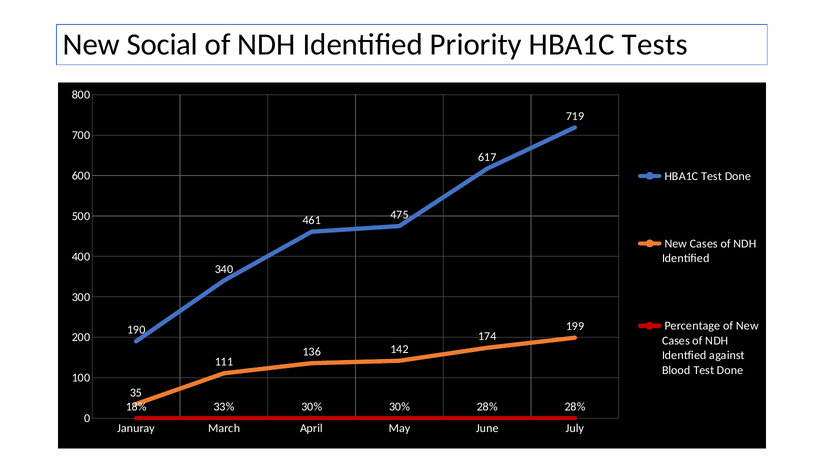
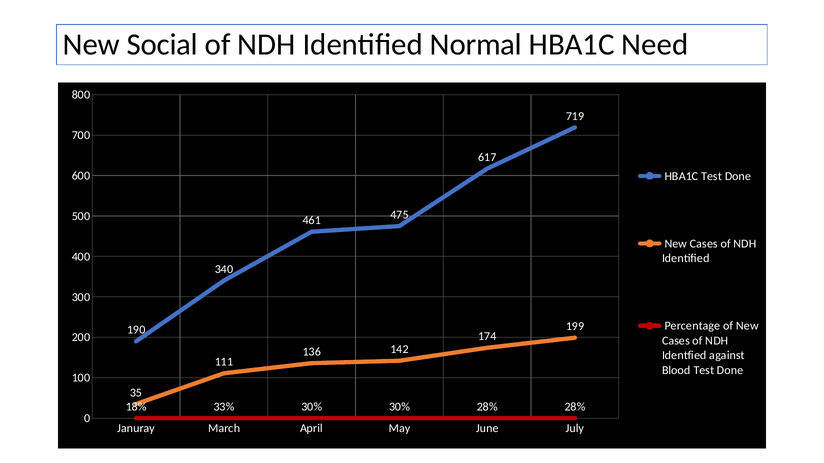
Priority: Priority -> Normal
Tests: Tests -> Need
